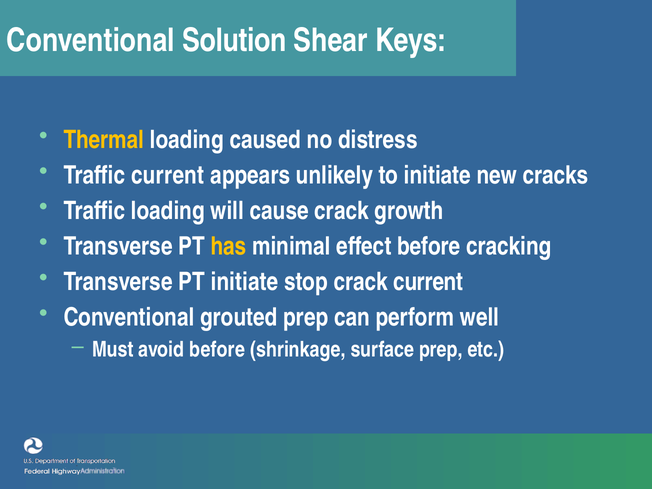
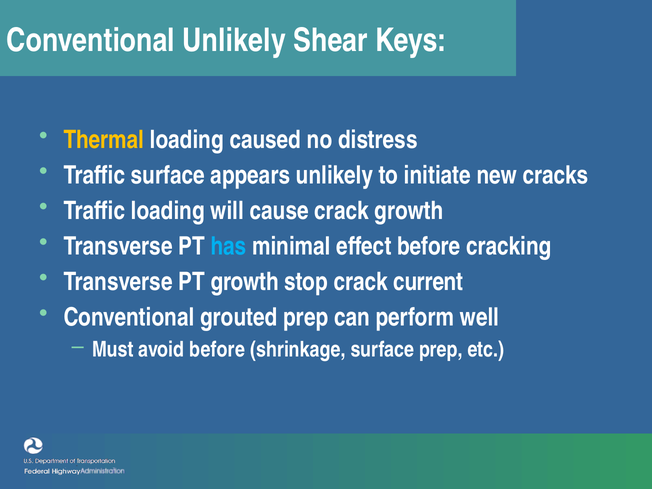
Conventional Solution: Solution -> Unlikely
Traffic current: current -> surface
has colour: yellow -> light blue
PT initiate: initiate -> growth
